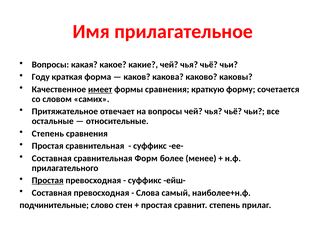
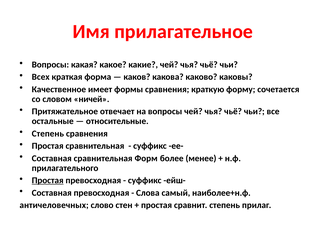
Году: Году -> Всех
имеет underline: present -> none
самих: самих -> ничей
подчинительные: подчинительные -> античеловечных
